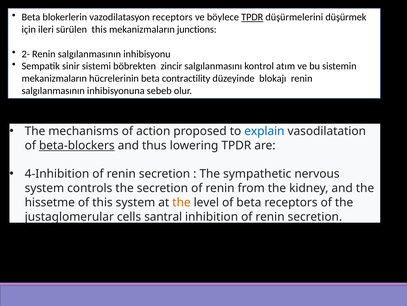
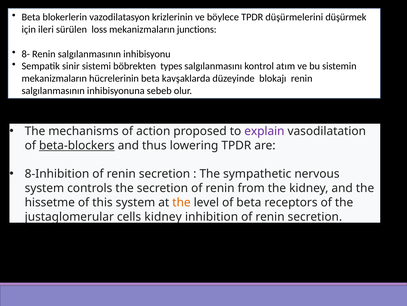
vazodilatasyon receptors: receptors -> krizlerinin
TPDR at (252, 17) underline: present -> none
sürülen this: this -> loss
2-: 2- -> 8-
zincir: zincir -> types
contractility: contractility -> kavşaklarda
explain colour: blue -> purple
4-Inhibition: 4-Inhibition -> 8-Inhibition
cells santral: santral -> kidney
